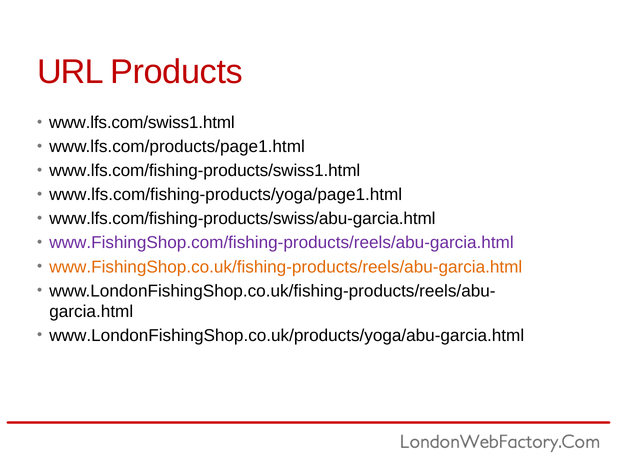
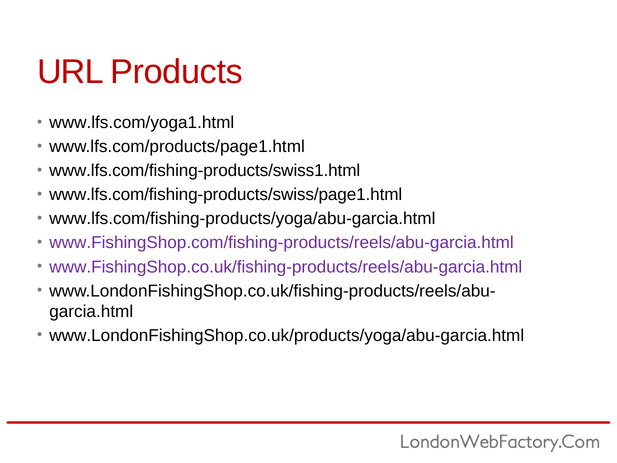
www.lfs.com/swiss1.html: www.lfs.com/swiss1.html -> www.lfs.com/yoga1.html
www.lfs.com/fishing-products/yoga/page1.html: www.lfs.com/fishing-products/yoga/page1.html -> www.lfs.com/fishing-products/swiss/page1.html
www.lfs.com/fishing-products/swiss/abu-garcia.html: www.lfs.com/fishing-products/swiss/abu-garcia.html -> www.lfs.com/fishing-products/yoga/abu-garcia.html
www.FishingShop.co.uk/fishing-products/reels/abu-garcia.html colour: orange -> purple
